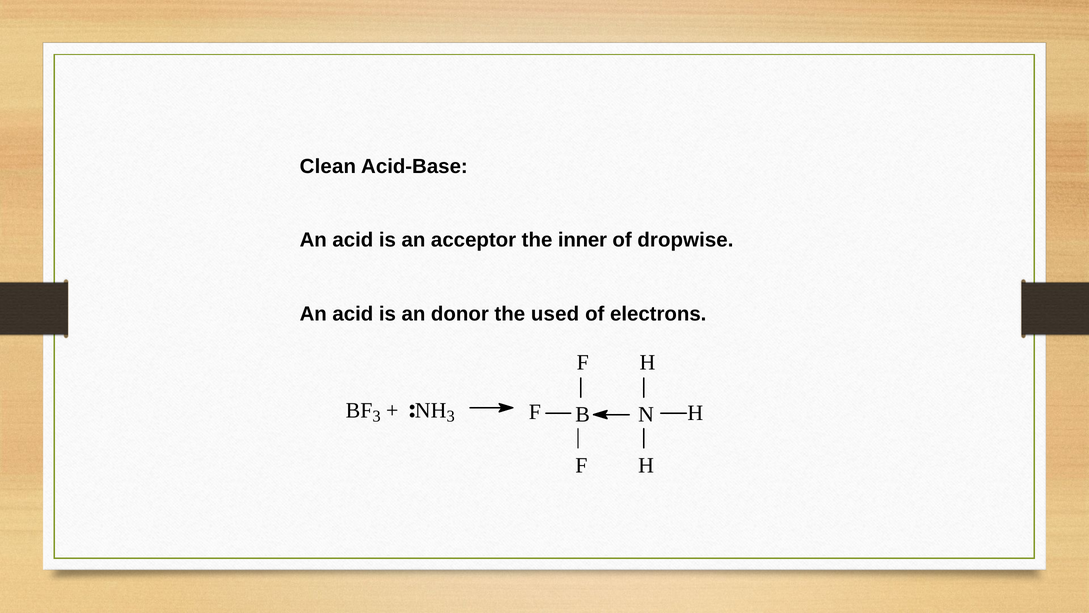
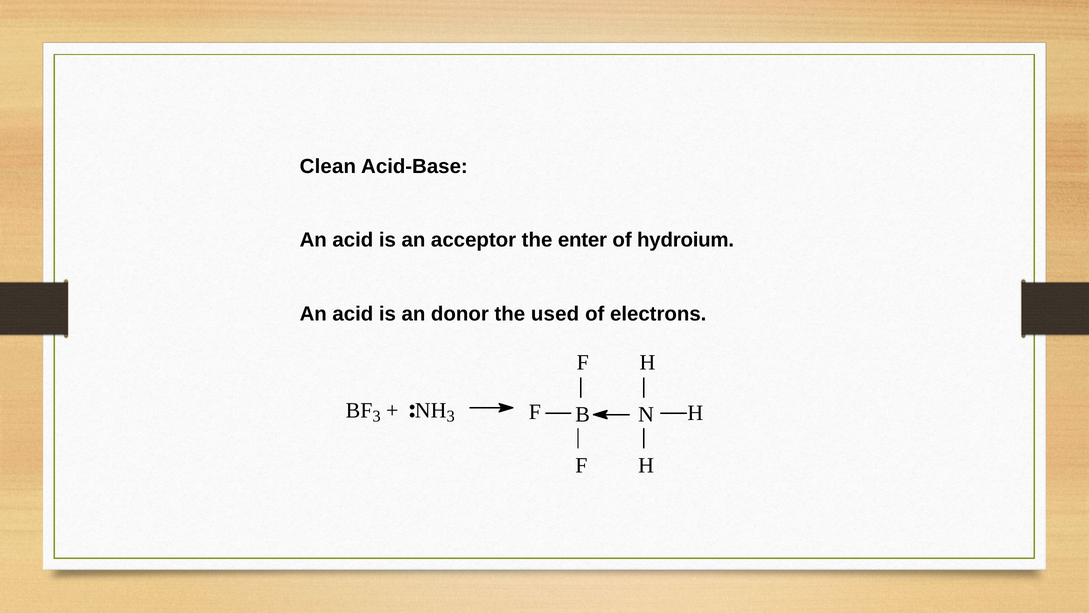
inner: inner -> enter
dropwise: dropwise -> hydroium
